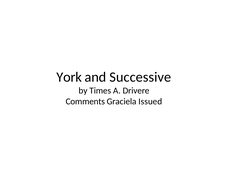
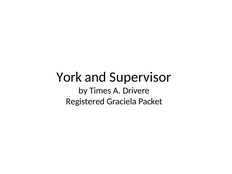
Successive: Successive -> Supervisor
Comments: Comments -> Registered
Issued: Issued -> Packet
